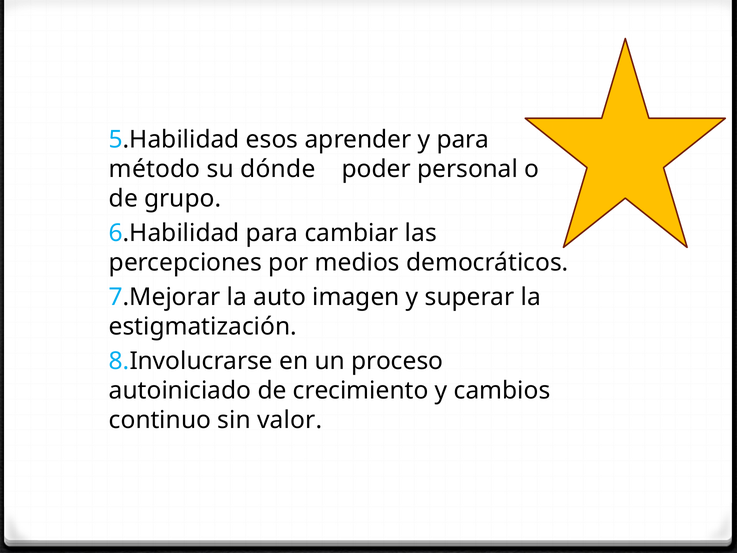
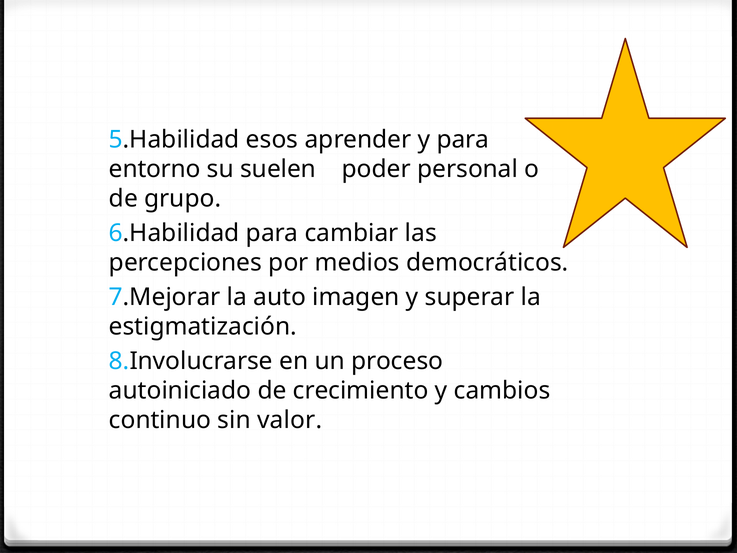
método: método -> entorno
dónde: dónde -> suelen
